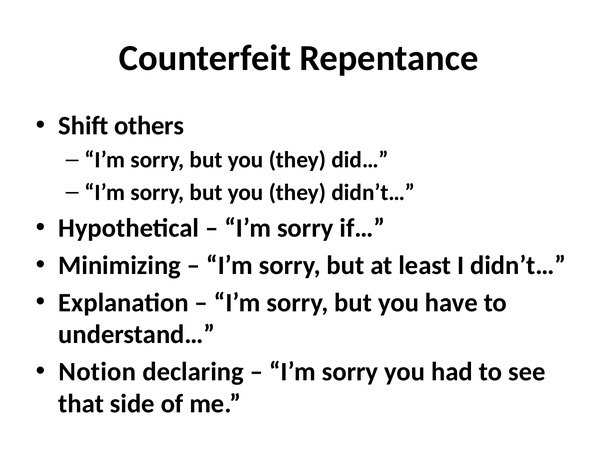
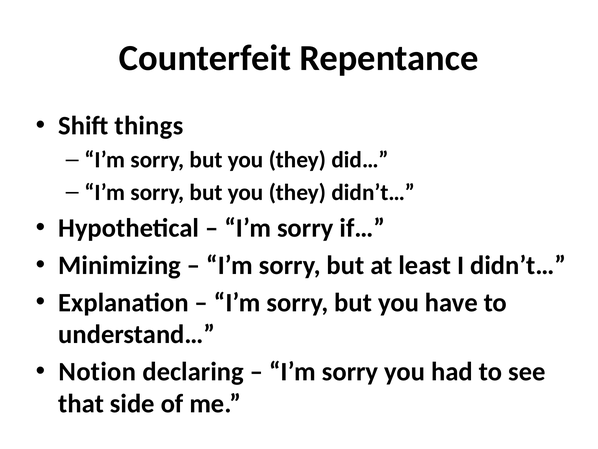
others: others -> things
